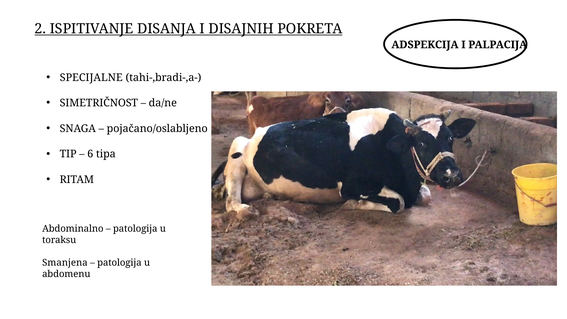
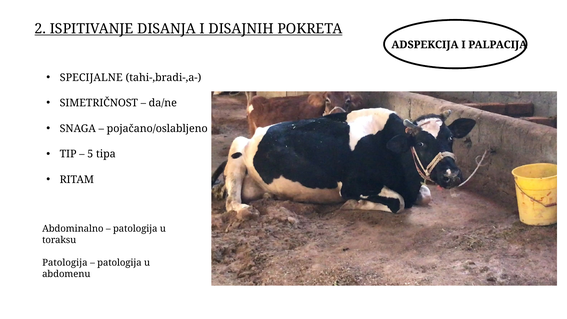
6: 6 -> 5
Smanjena at (65, 263): Smanjena -> Patologija
